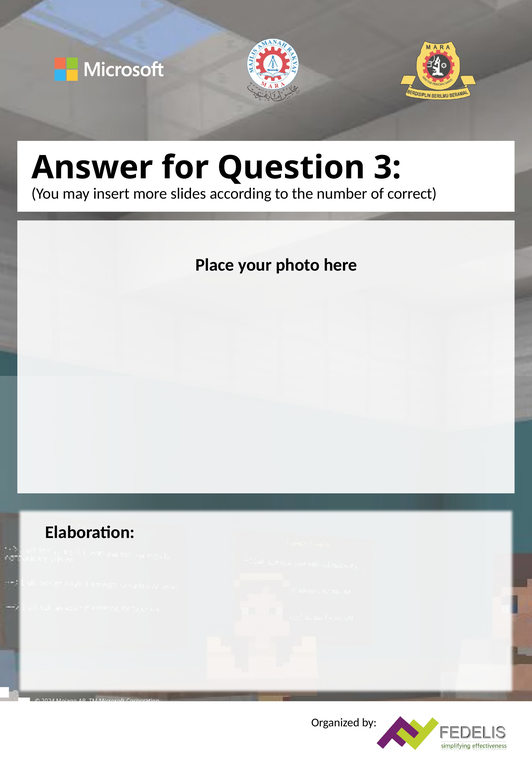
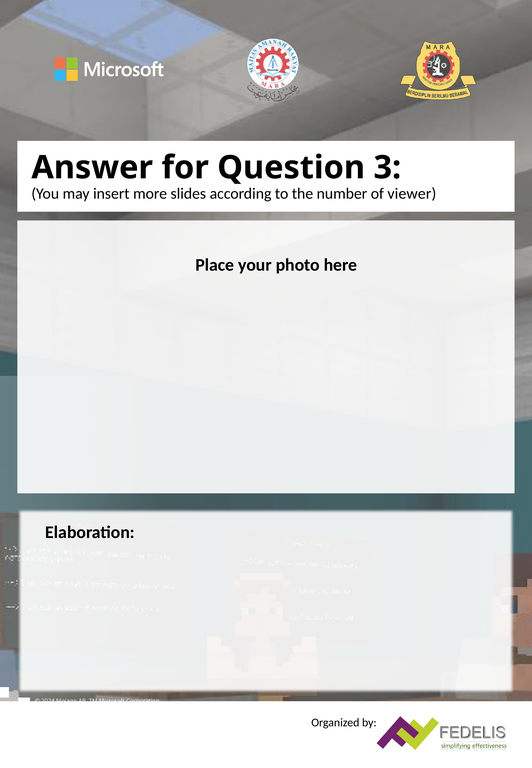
correct: correct -> viewer
